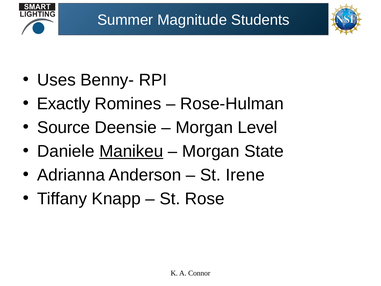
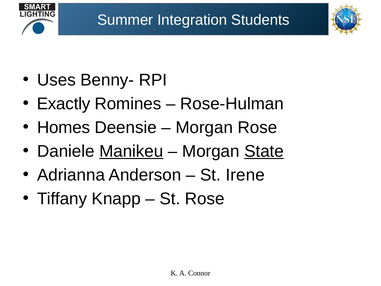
Magnitude: Magnitude -> Integration
Source: Source -> Homes
Morgan Level: Level -> Rose
State underline: none -> present
